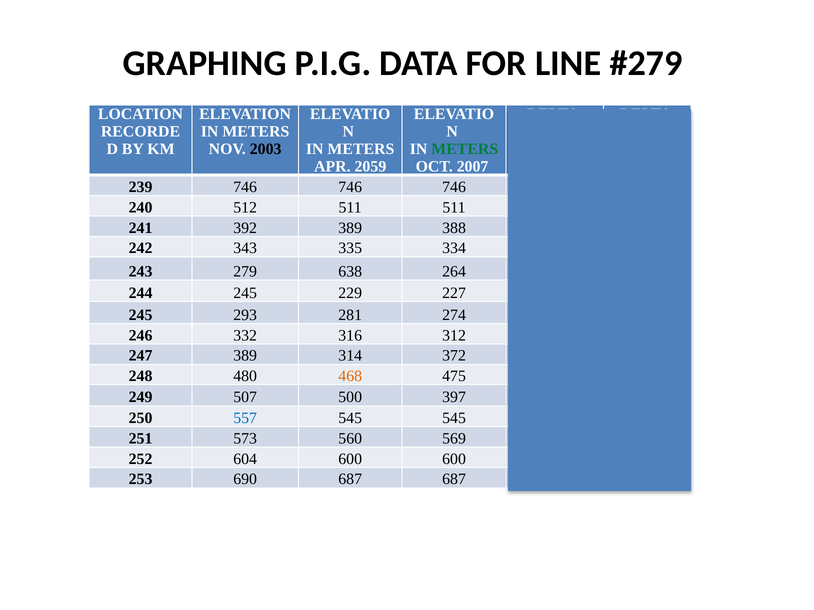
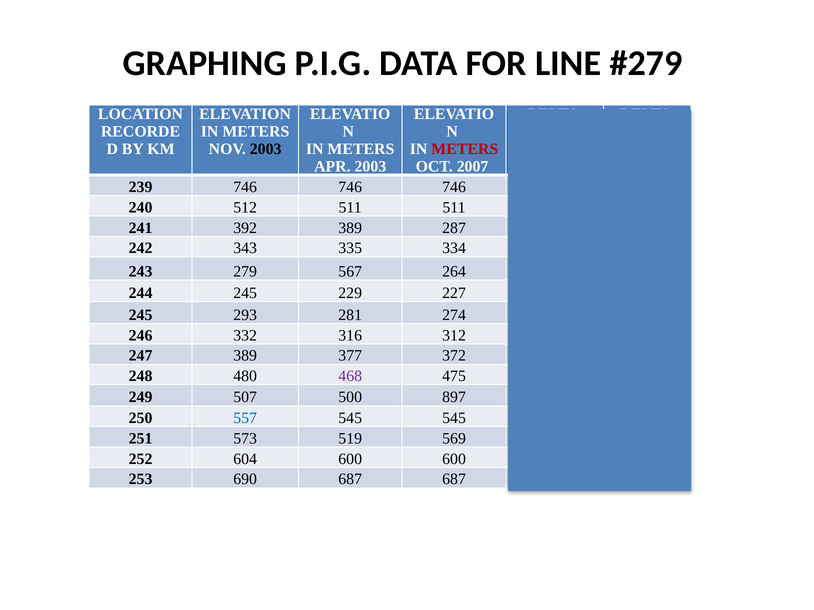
METERS at (465, 149) colour: green -> red
APR 2059: 2059 -> 2003
388: 388 -> 287
638: 638 -> 567
314: 314 -> 377
468 colour: orange -> purple
397: 397 -> 897
560: 560 -> 519
